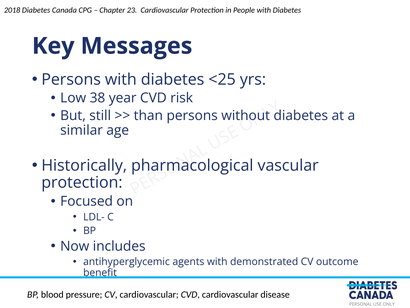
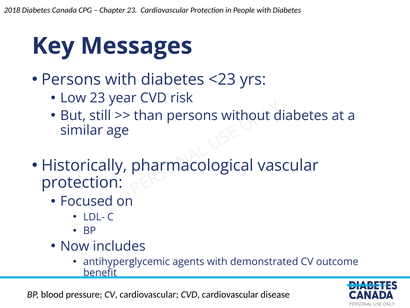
<25: <25 -> <23
Low 38: 38 -> 23
